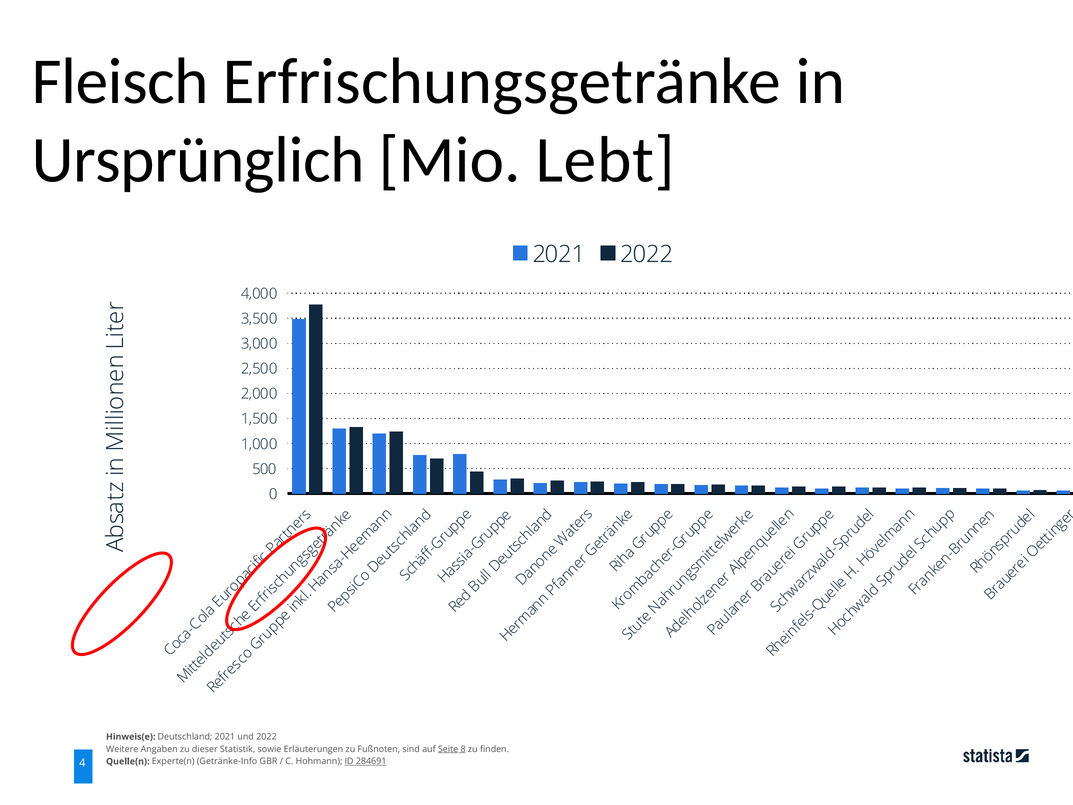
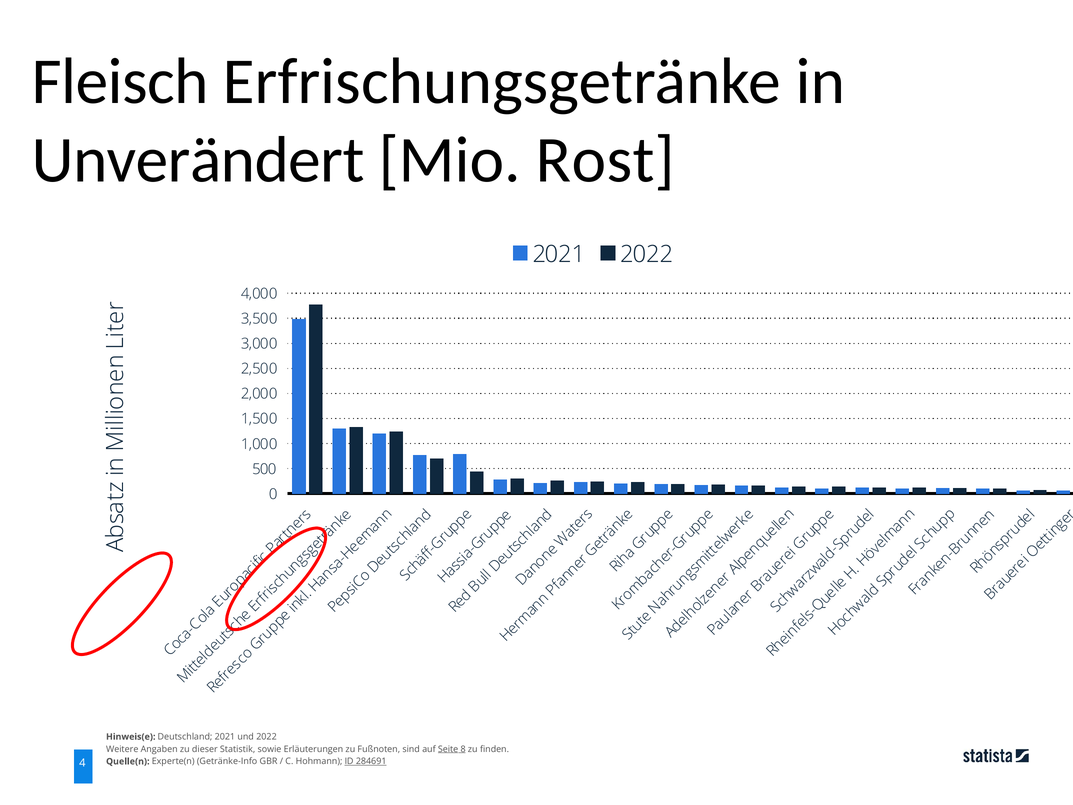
Ursprünglich: Ursprünglich -> Unverändert
Lebt: Lebt -> Rost
